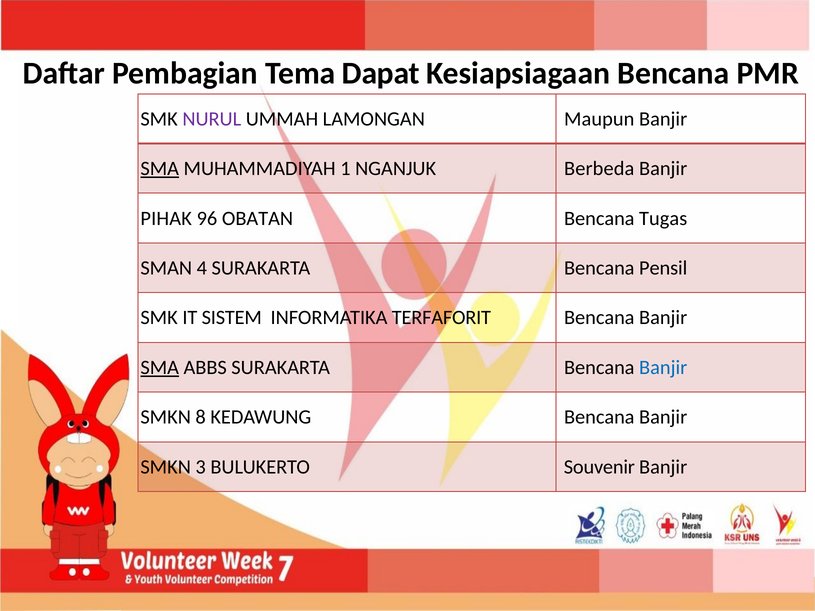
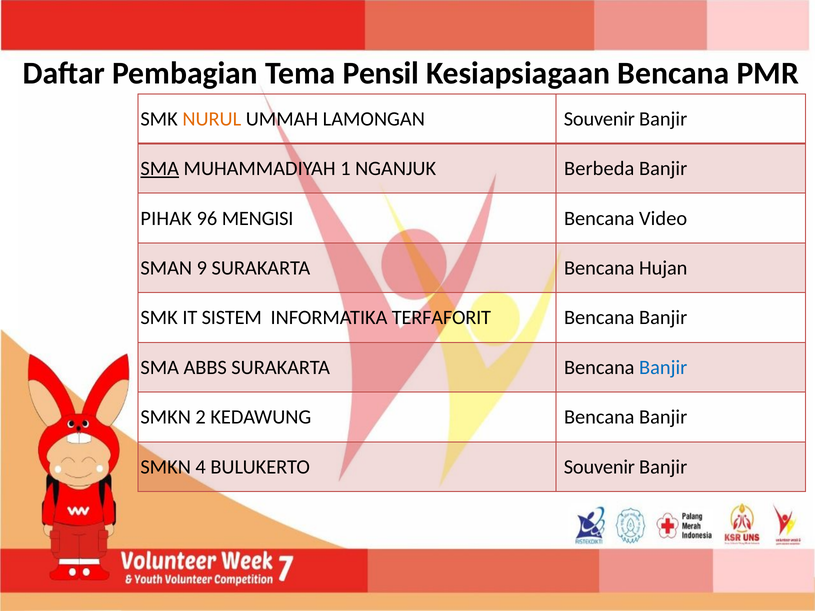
Dapat: Dapat -> Pensil
NURUL colour: purple -> orange
LAMONGAN Maupun: Maupun -> Souvenir
OBATAN: OBATAN -> MENGISI
Tugas: Tugas -> Video
4: 4 -> 9
Pensil: Pensil -> Hujan
SMA at (160, 368) underline: present -> none
8: 8 -> 2
3: 3 -> 4
